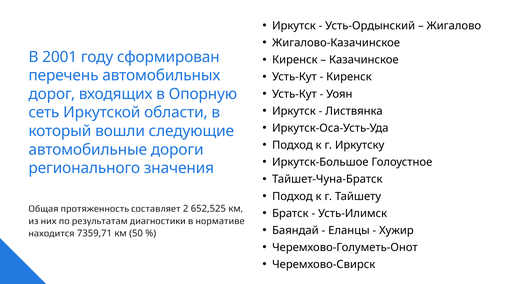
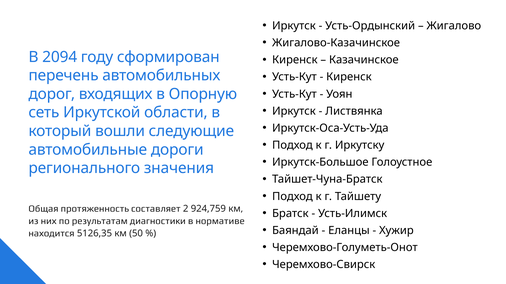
2001: 2001 -> 2094
652,525: 652,525 -> 924,759
7359,71: 7359,71 -> 5126,35
